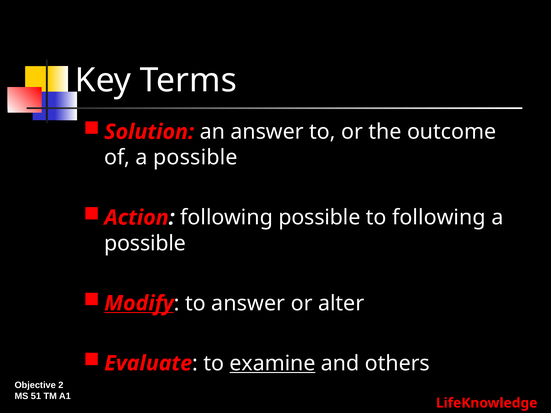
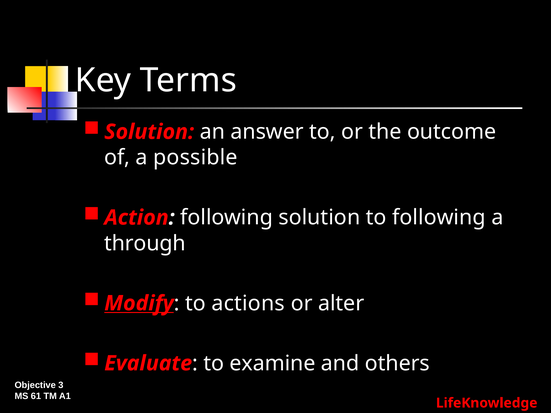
following possible: possible -> solution
possible at (145, 243): possible -> through
to answer: answer -> actions
examine underline: present -> none
2: 2 -> 3
51: 51 -> 61
